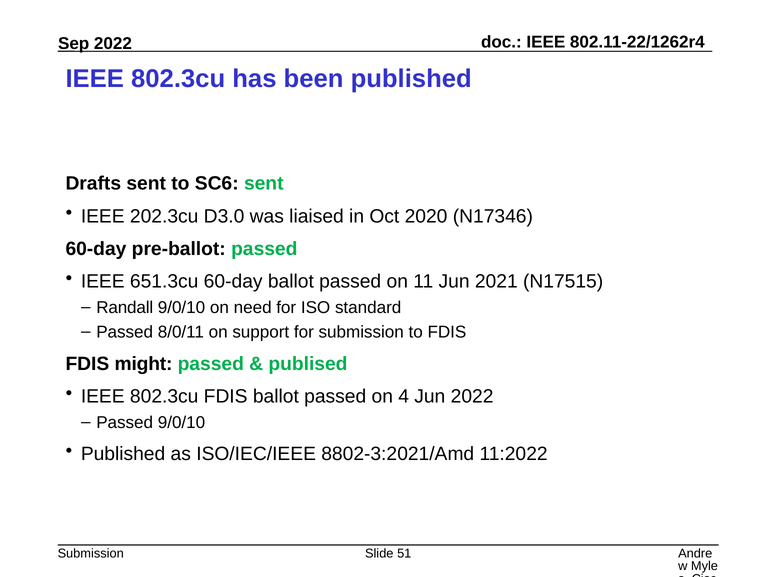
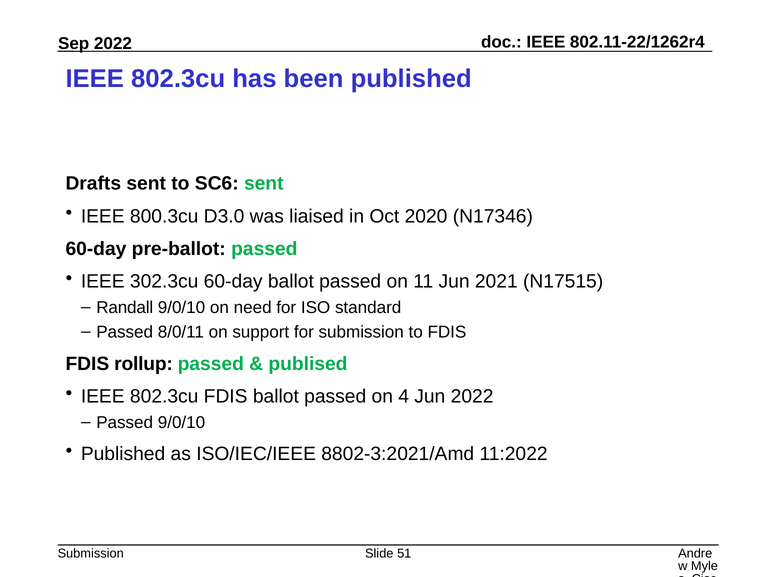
202.3cu: 202.3cu -> 800.3cu
651.3cu: 651.3cu -> 302.3cu
might: might -> rollup
